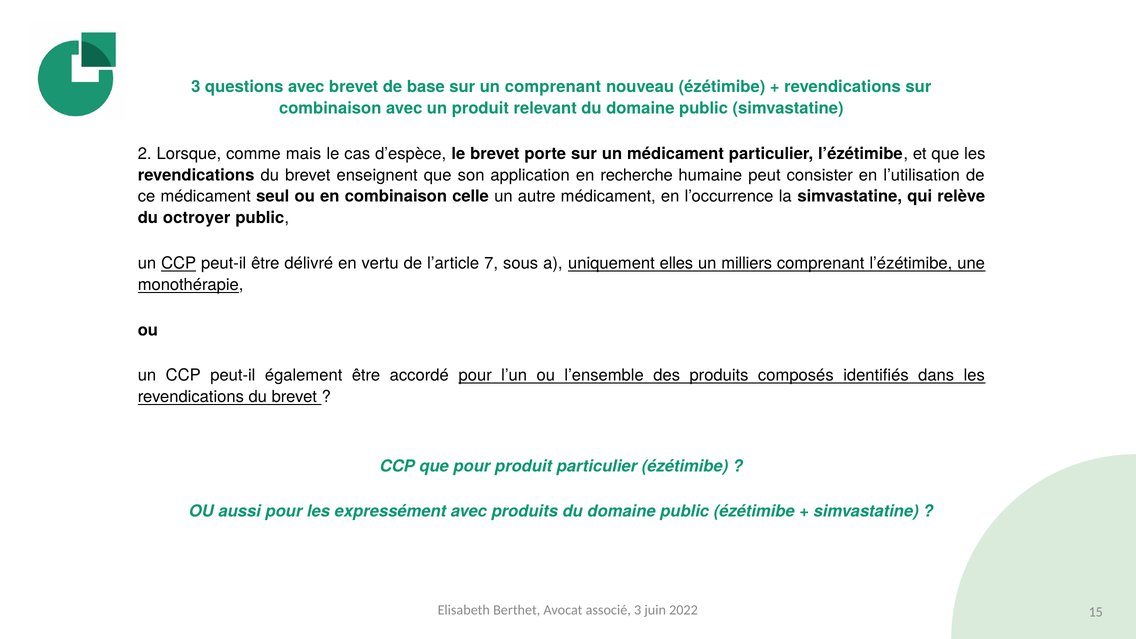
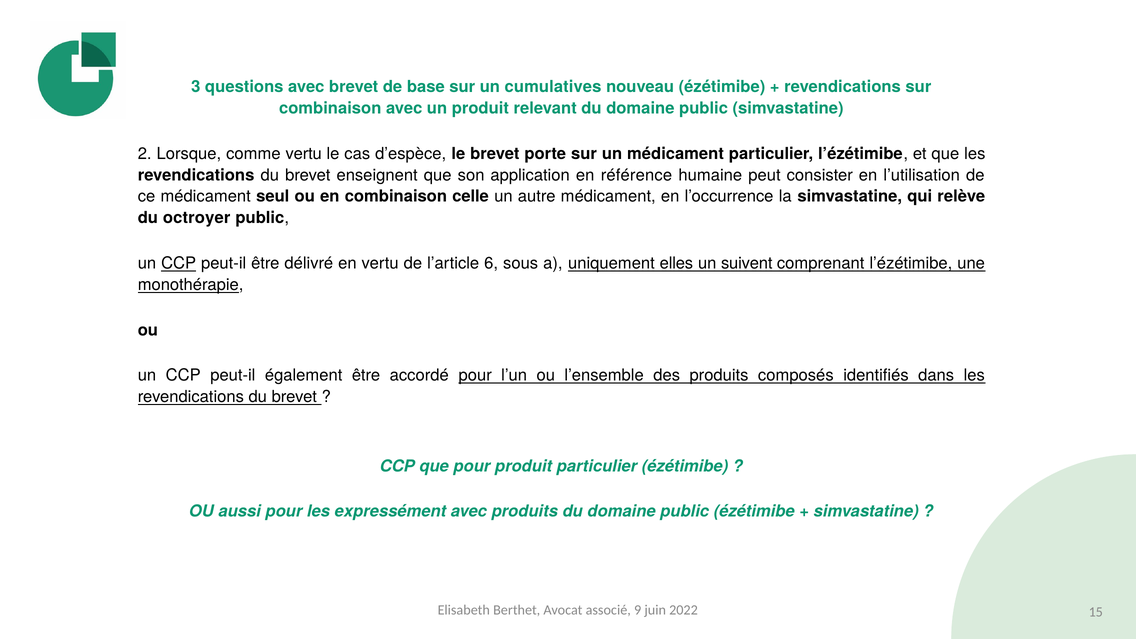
un comprenant: comprenant -> cumulatives
comme mais: mais -> vertu
recherche: recherche -> référence
7: 7 -> 6
milliers: milliers -> suivent
associé 3: 3 -> 9
